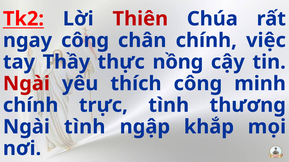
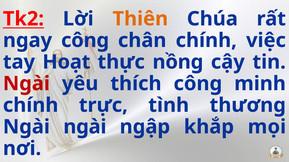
Thiên colour: red -> orange
Thầy: Thầy -> Hoạt
Ngài tình: tình -> ngài
